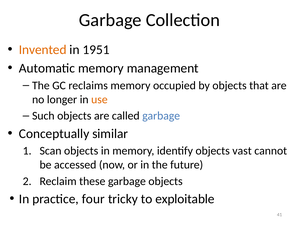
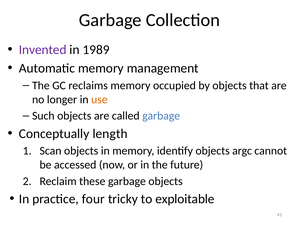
Invented colour: orange -> purple
1951: 1951 -> 1989
similar: similar -> length
vast: vast -> argc
